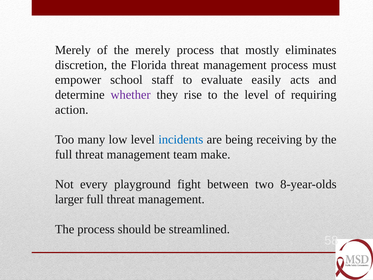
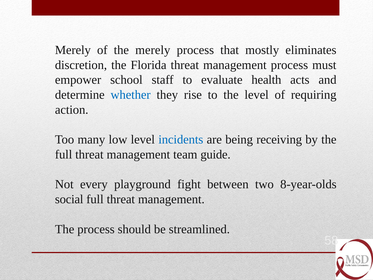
easily: easily -> health
whether colour: purple -> blue
make: make -> guide
larger: larger -> social
